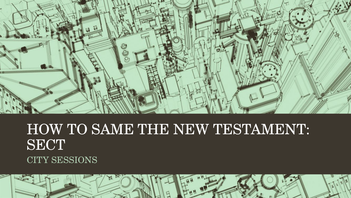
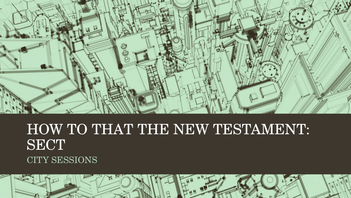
SAME: SAME -> THAT
